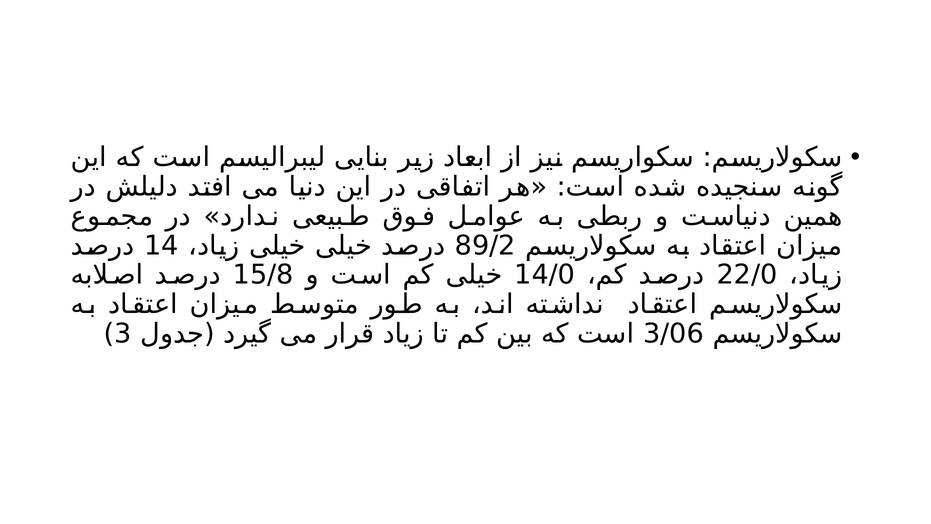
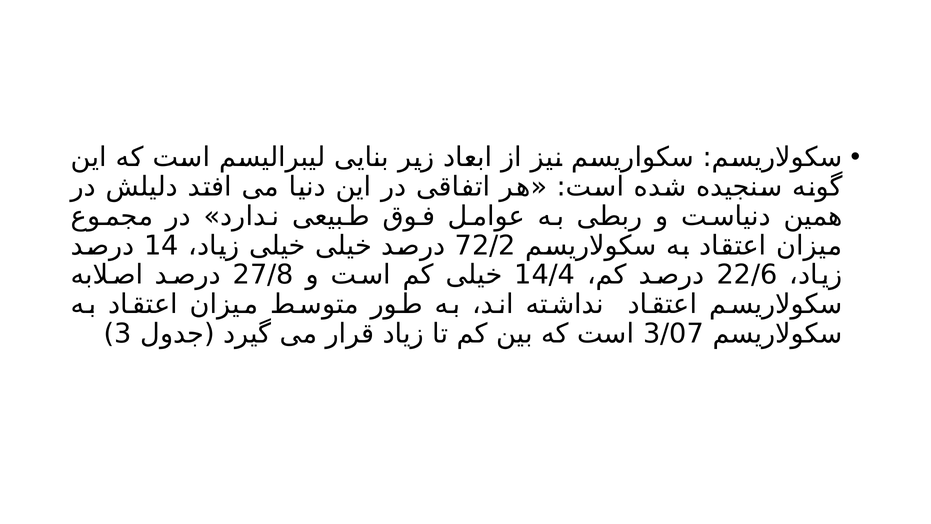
89/2: 89/2 -> 72/2
15/8: 15/8 -> 27/8
14/0: 14/0 -> 14/4
22/0: 22/0 -> 22/6
3/06: 3/06 -> 3/07
